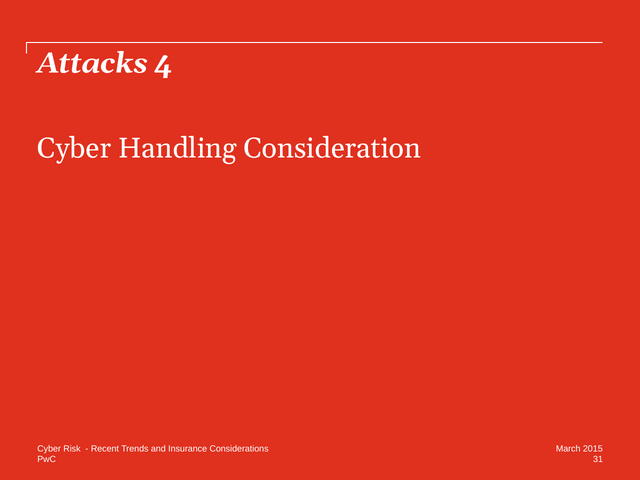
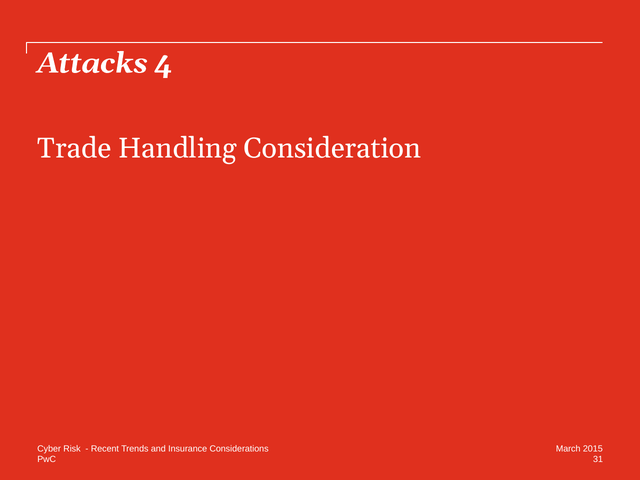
Cyber at (74, 149): Cyber -> Trade
